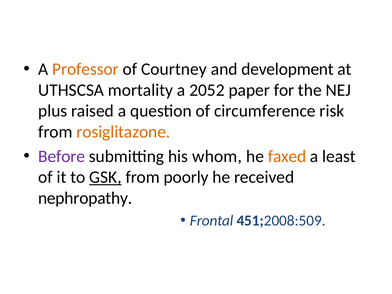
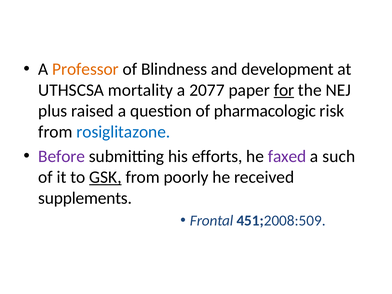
Courtney: Courtney -> Blindness
2052: 2052 -> 2077
for underline: none -> present
circumference: circumference -> pharmacologic
rosiglitazone colour: orange -> blue
whom: whom -> efforts
faxed colour: orange -> purple
least: least -> such
nephropathy: nephropathy -> supplements
